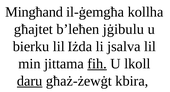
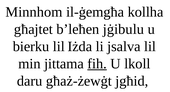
Mingħand: Mingħand -> Minnhom
daru underline: present -> none
kbira: kbira -> jgħid
